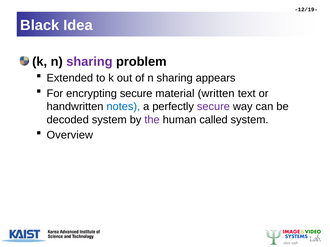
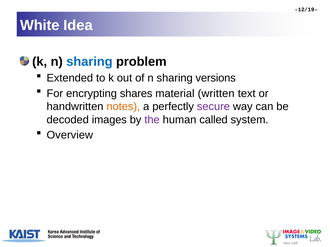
Black: Black -> White
sharing at (89, 62) colour: purple -> blue
appears: appears -> versions
encrypting secure: secure -> shares
notes colour: blue -> orange
decoded system: system -> images
